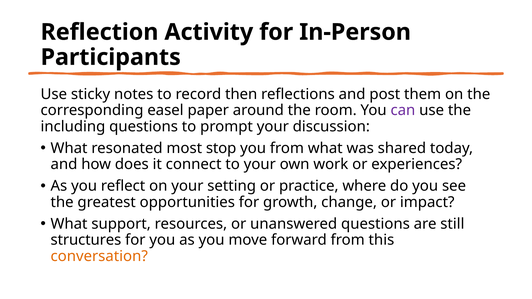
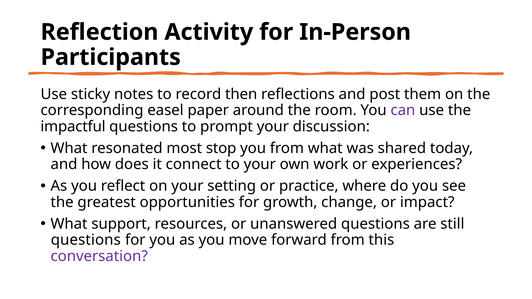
including: including -> impactful
structures at (86, 240): structures -> questions
conversation colour: orange -> purple
